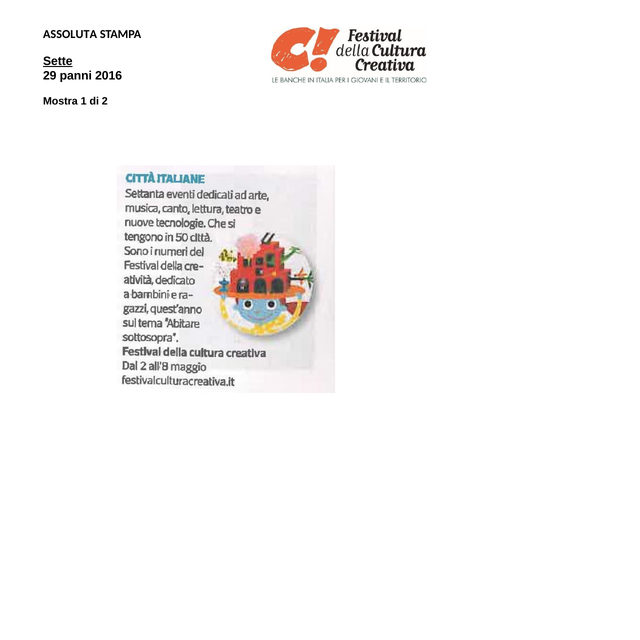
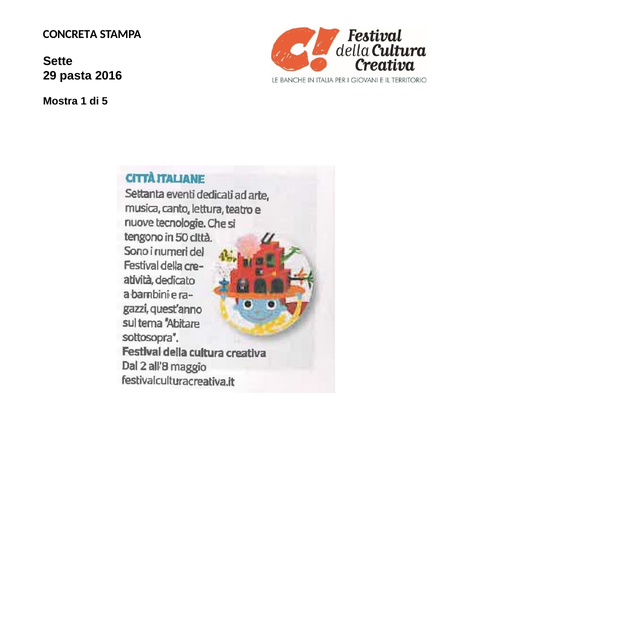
ASSOLUTA: ASSOLUTA -> CONCRETA
Sette underline: present -> none
panni: panni -> pasta
2: 2 -> 5
